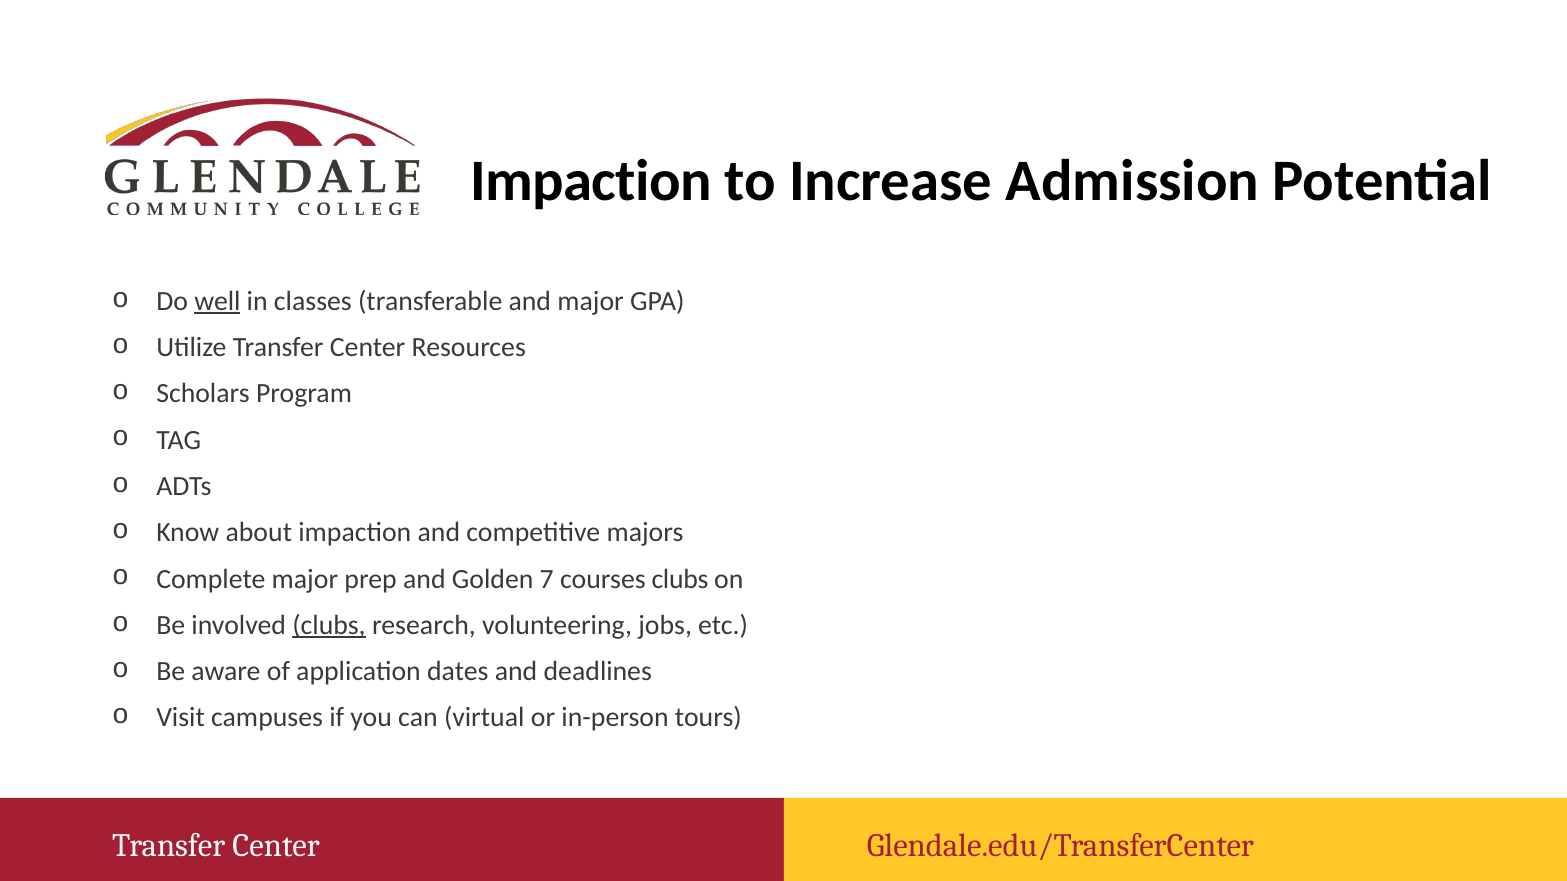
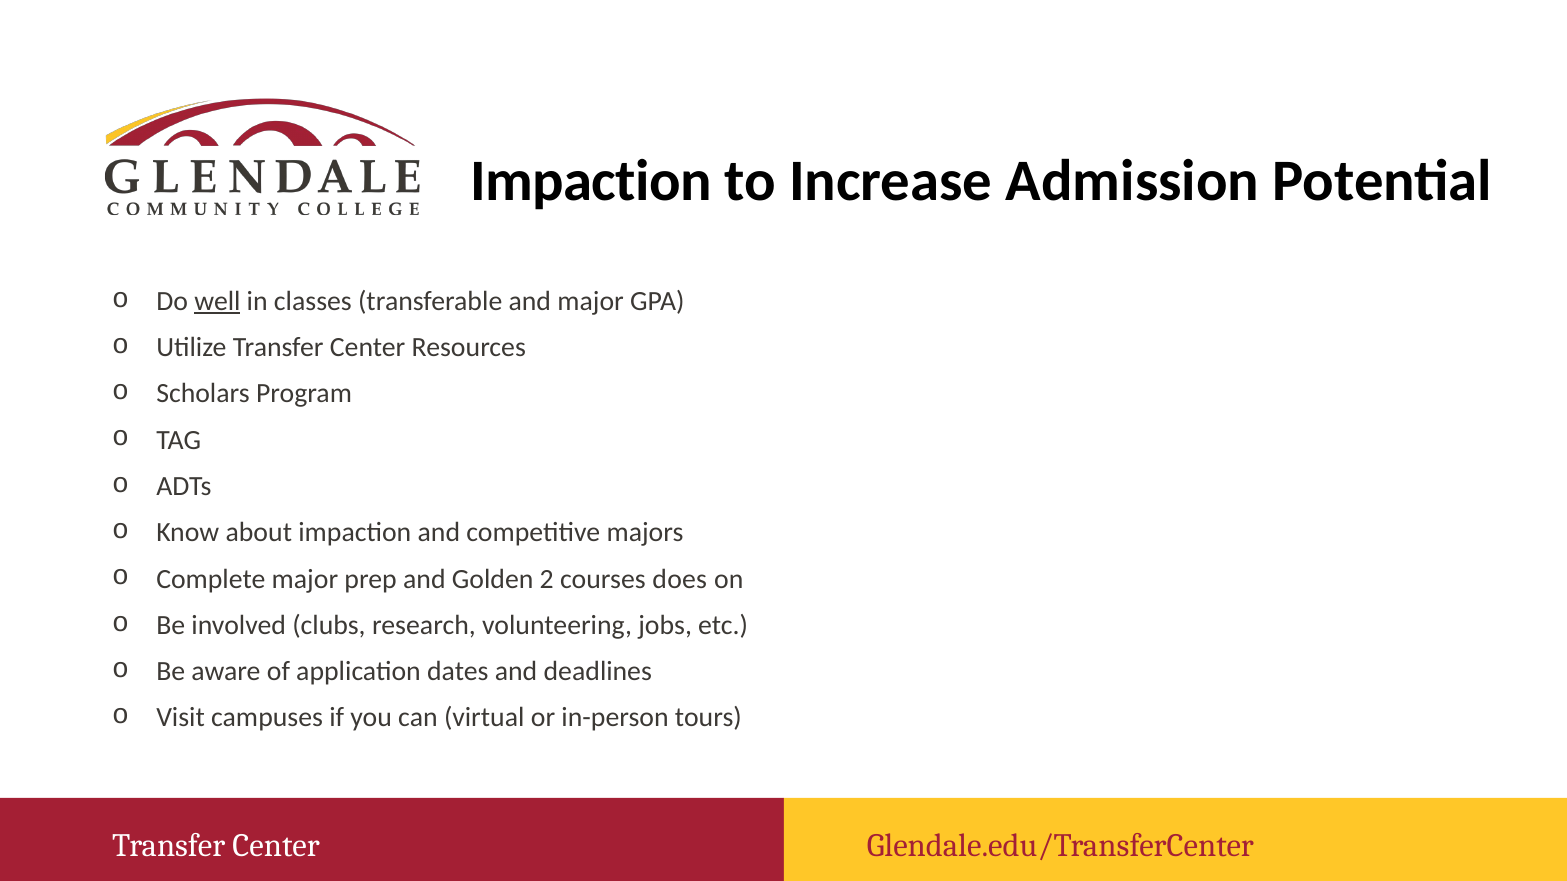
7: 7 -> 2
courses clubs: clubs -> does
clubs at (329, 625) underline: present -> none
